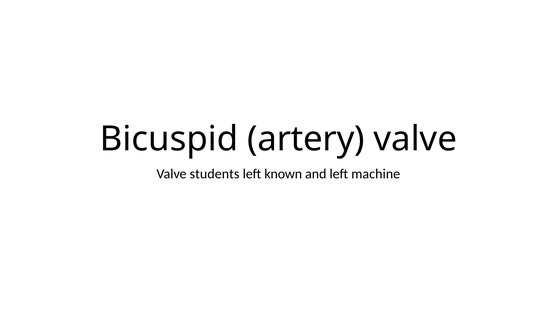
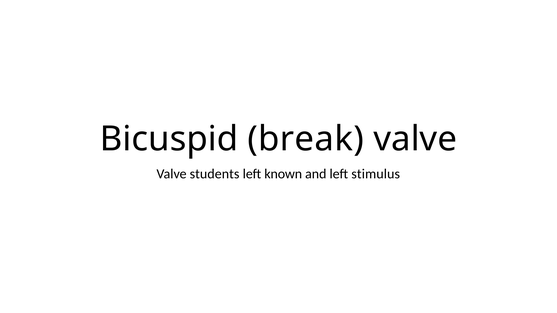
artery: artery -> break
machine: machine -> stimulus
